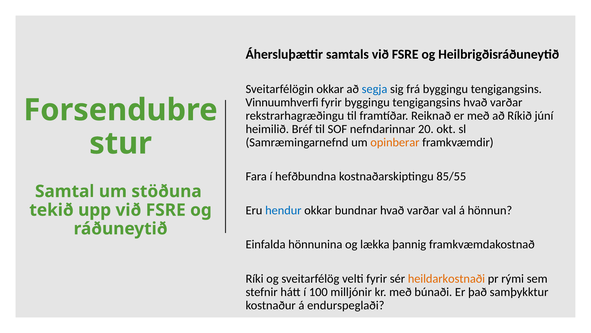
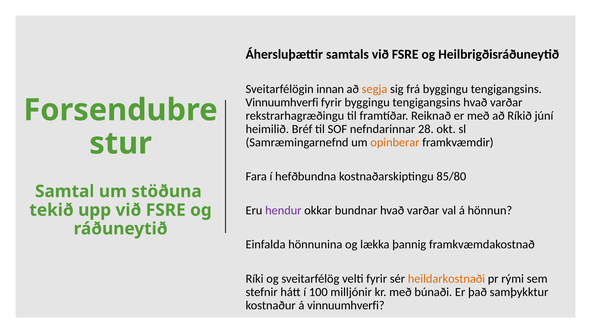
Sveitarfélögin okkar: okkar -> innan
segja colour: blue -> orange
20: 20 -> 28
85/55: 85/55 -> 85/80
hendur colour: blue -> purple
á endurspeglaði: endurspeglaði -> vinnuumhverfi
